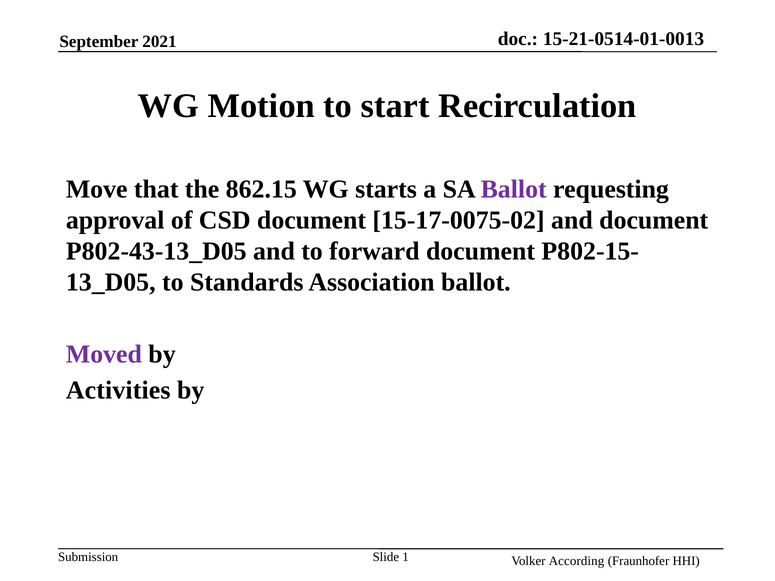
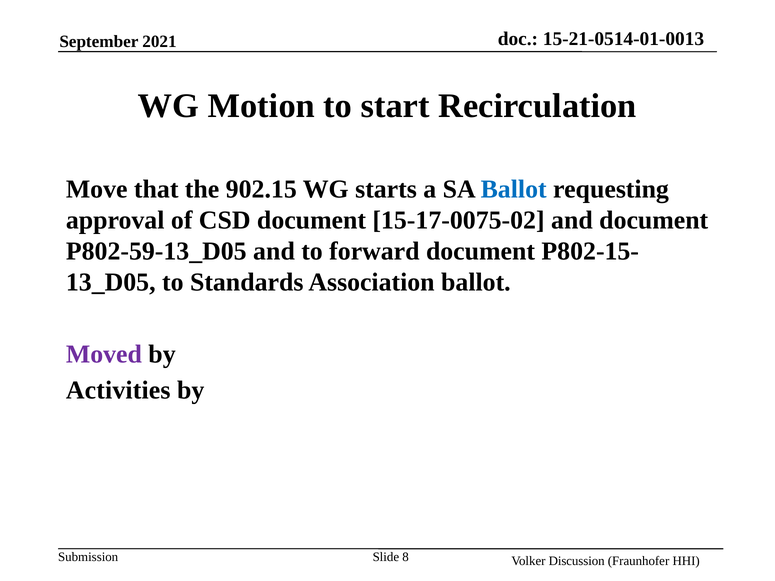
862.15: 862.15 -> 902.15
Ballot at (514, 189) colour: purple -> blue
P802-43-13_D05: P802-43-13_D05 -> P802-59-13_D05
1: 1 -> 8
According: According -> Discussion
